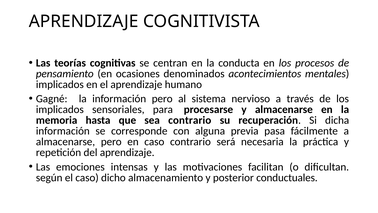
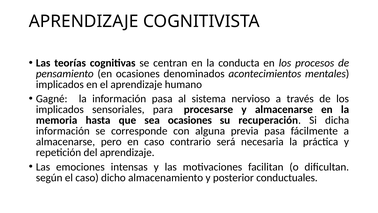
información pero: pero -> pasa
sea contrario: contrario -> ocasiones
